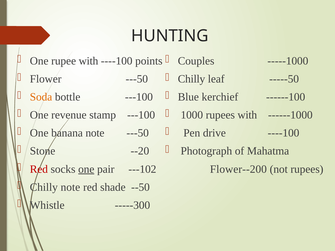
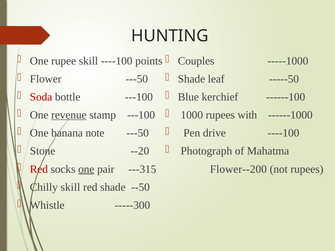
rupee with: with -> skill
Chilly at (192, 79): Chilly -> Shade
Soda colour: orange -> red
revenue underline: none -> present
---102: ---102 -> ---315
Chilly note: note -> skill
